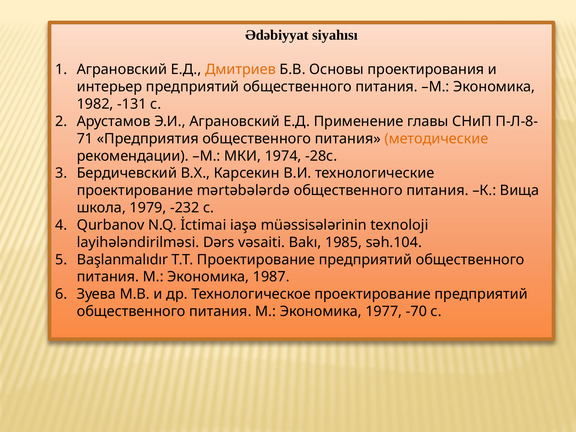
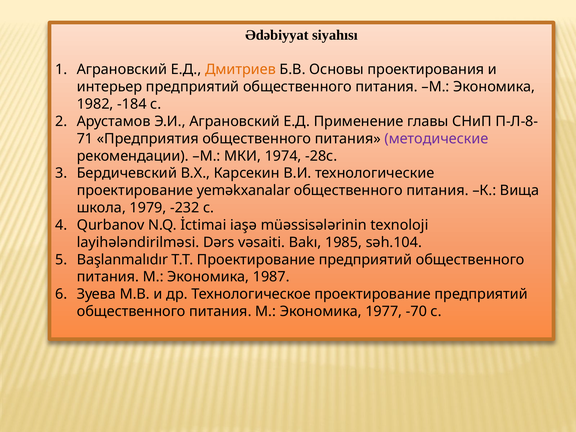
-131: -131 -> -184
методические colour: orange -> purple
mərtəbələrdə: mərtəbələrdə -> yeməkxanalar
